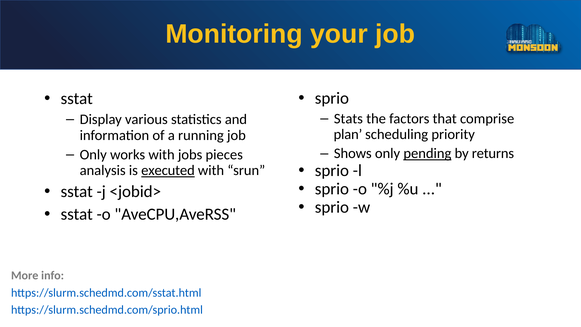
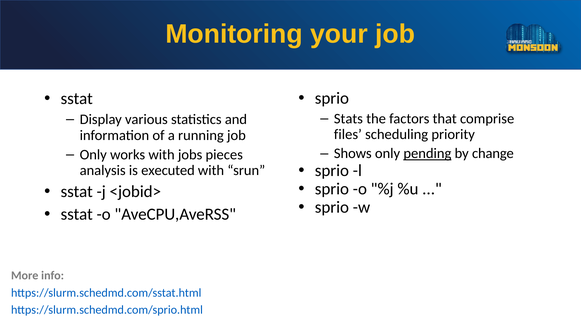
plan: plan -> files
returns: returns -> change
executed underline: present -> none
